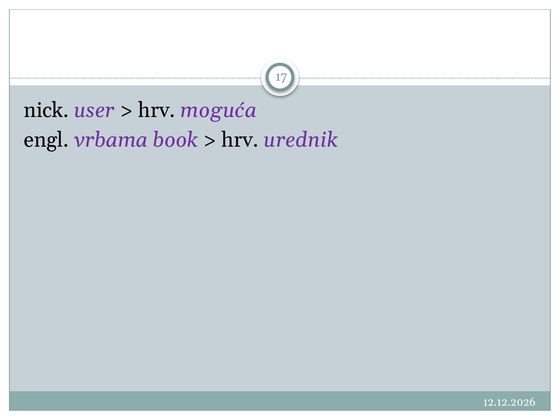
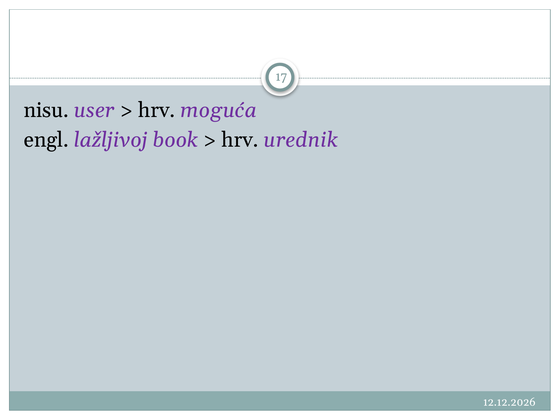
nick: nick -> nisu
vrbama: vrbama -> lažljivoj
